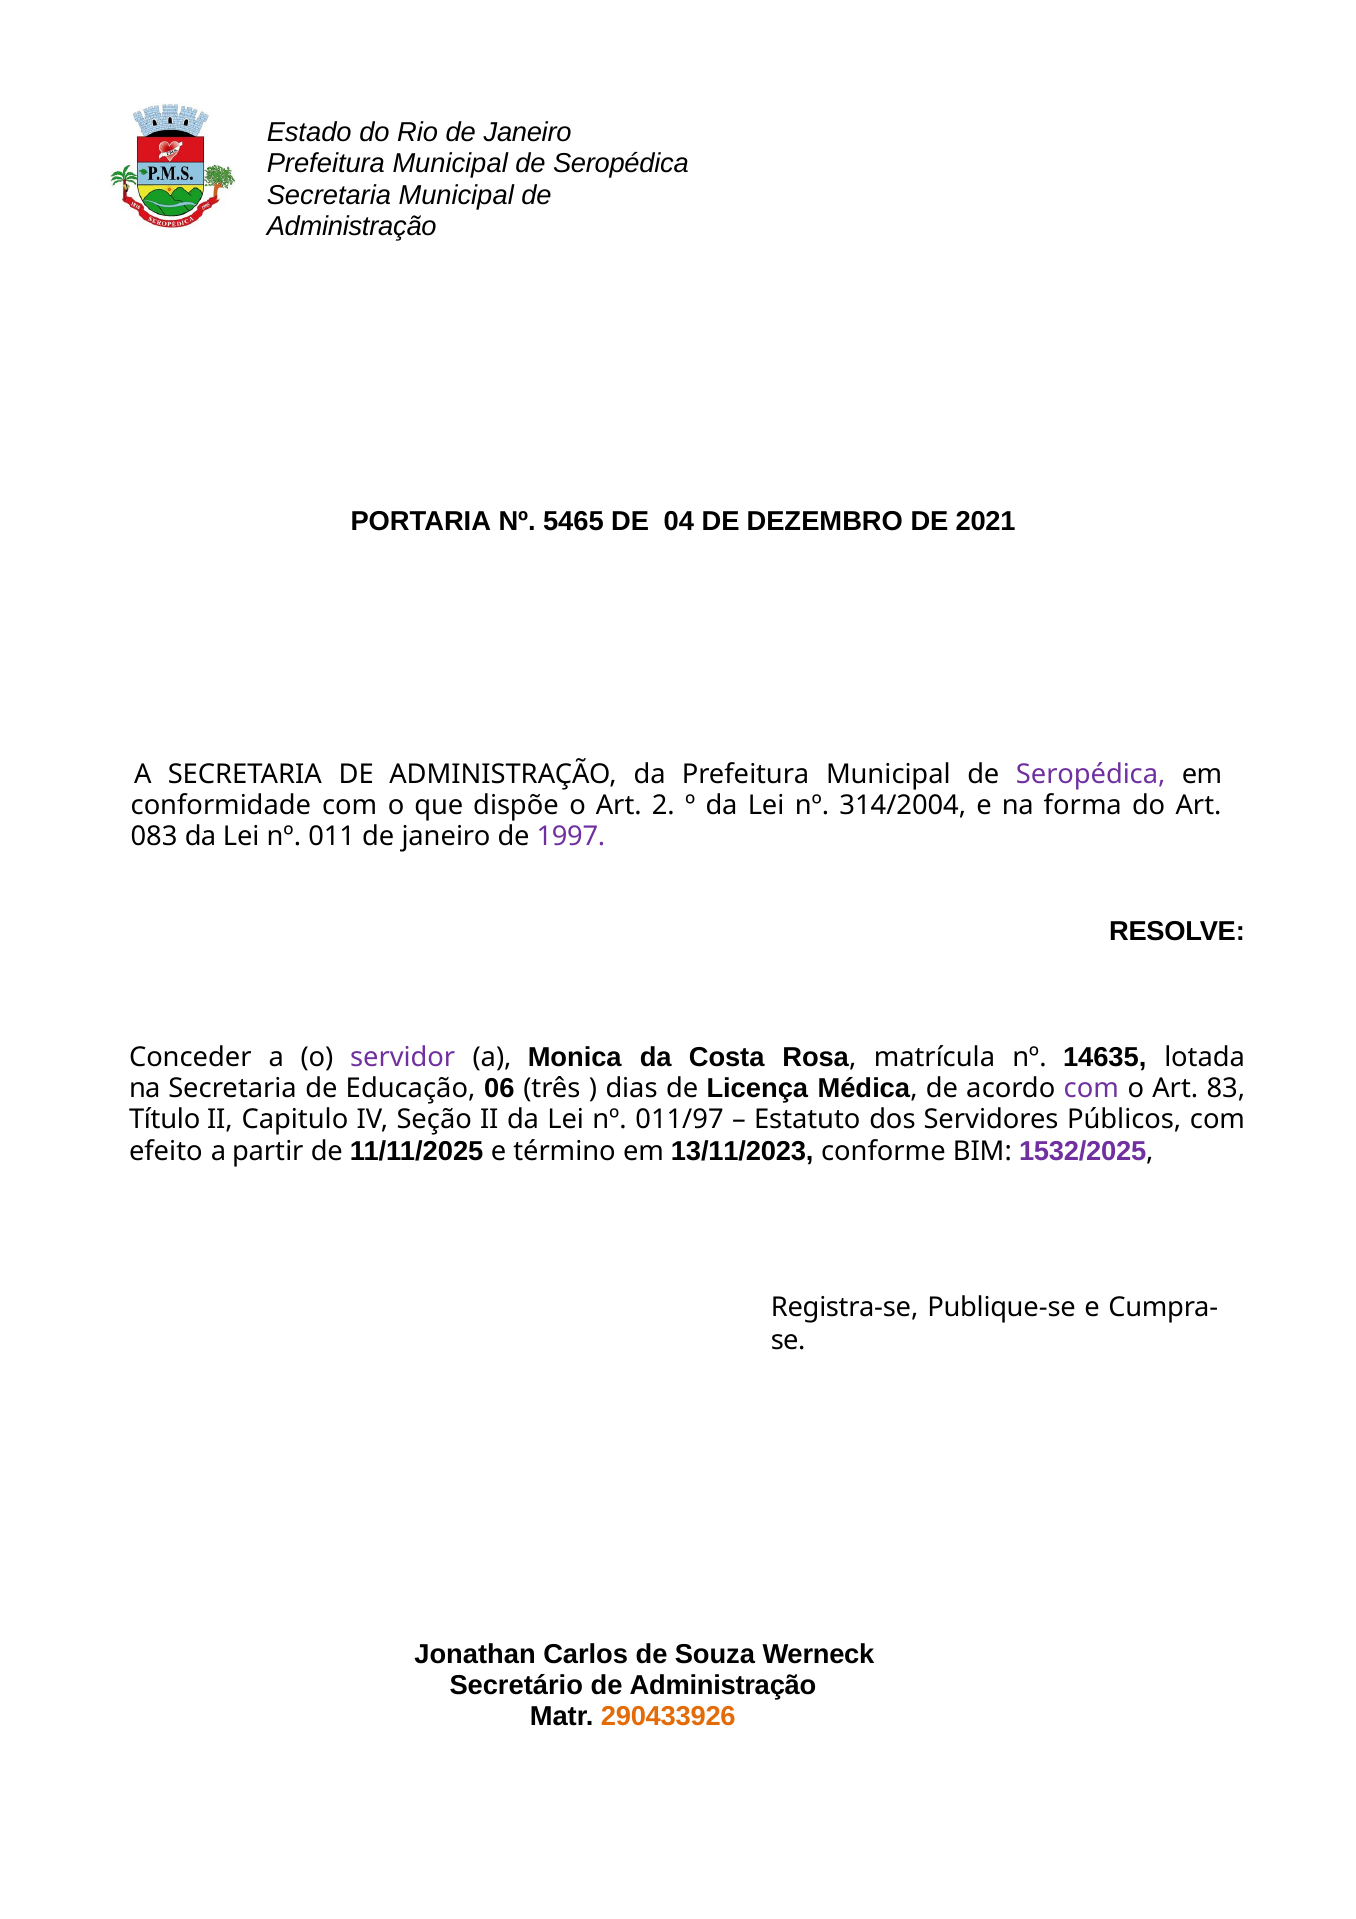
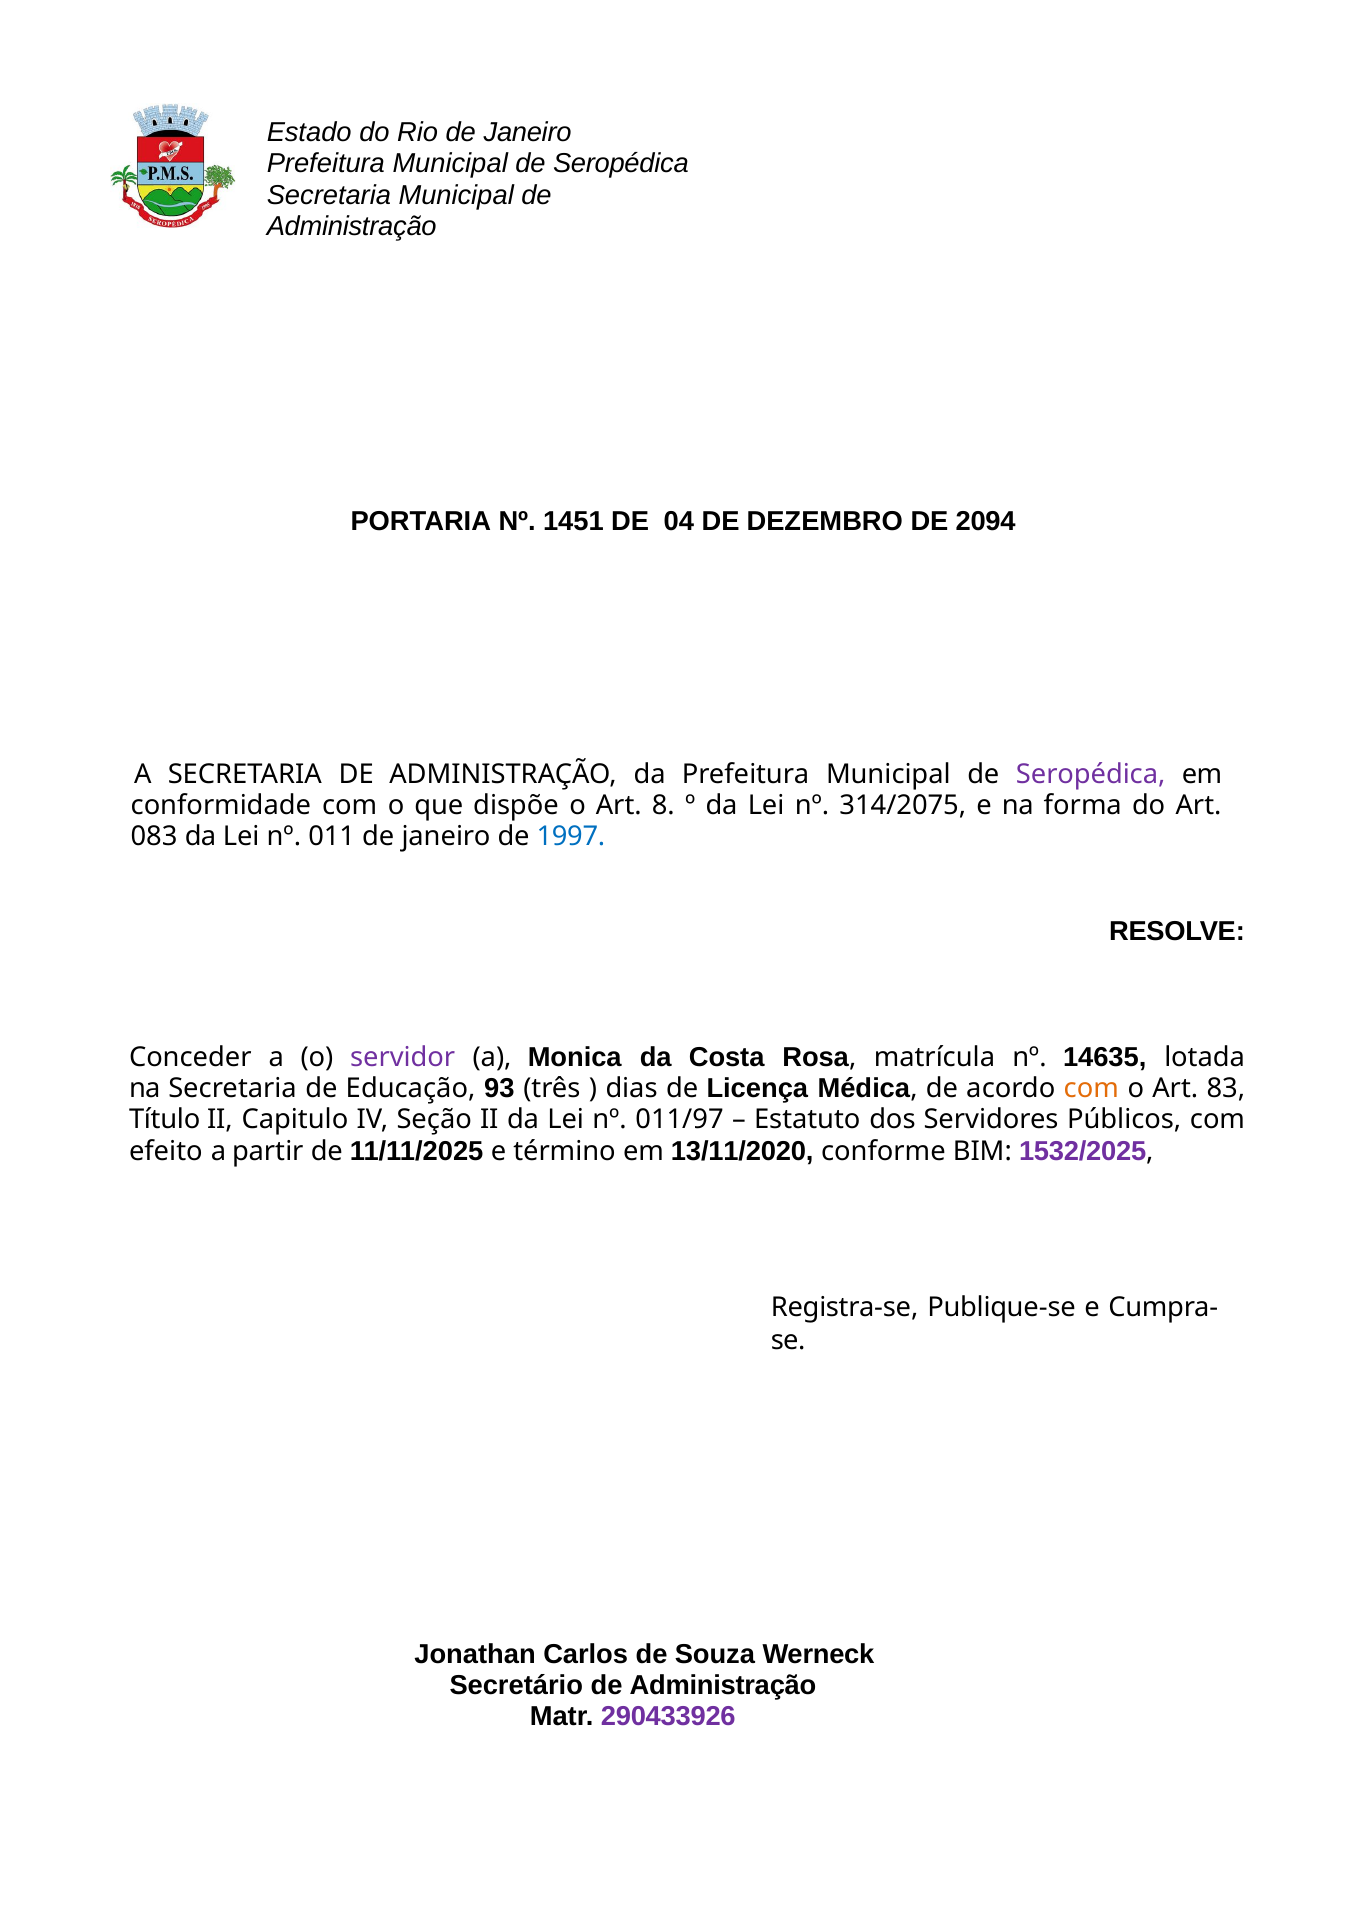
5465: 5465 -> 1451
2021: 2021 -> 2094
2: 2 -> 8
314/2004: 314/2004 -> 314/2075
1997 colour: purple -> blue
06: 06 -> 93
com at (1091, 1088) colour: purple -> orange
13/11/2023: 13/11/2023 -> 13/11/2020
290433926 colour: orange -> purple
